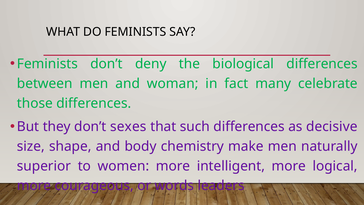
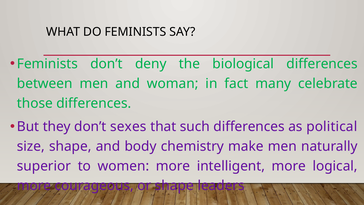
decisive: decisive -> political
or words: words -> shape
